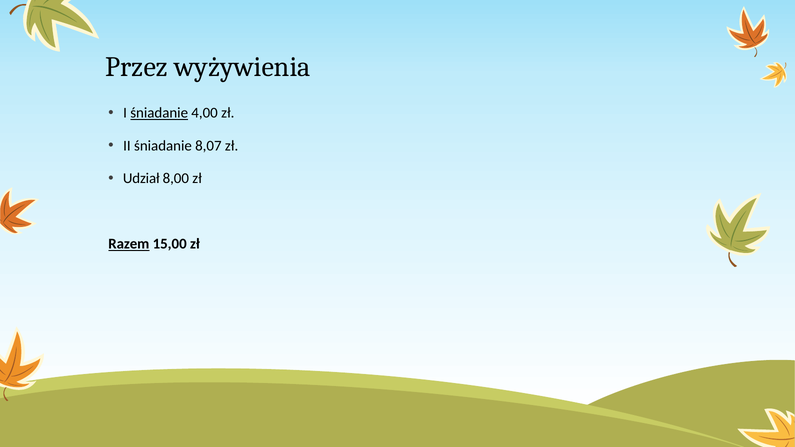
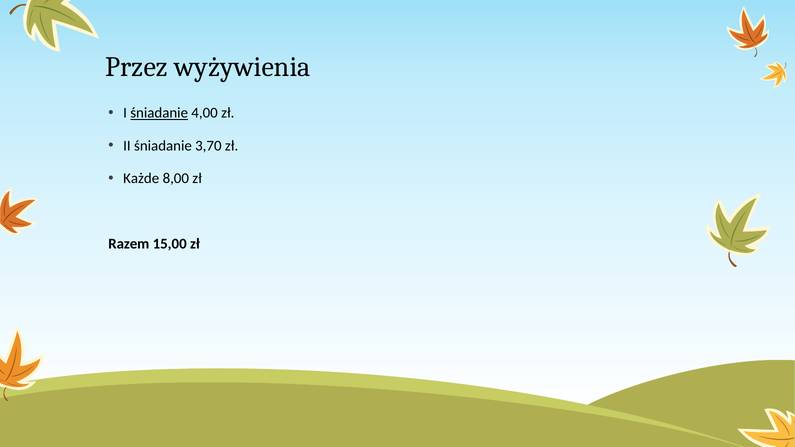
8,07: 8,07 -> 3,70
Udział: Udział -> Każde
Razem underline: present -> none
